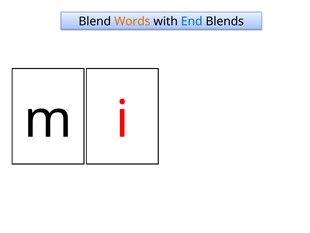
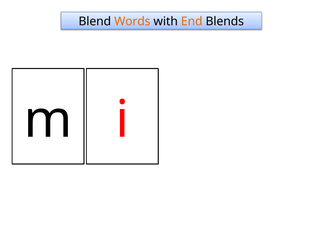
End colour: blue -> orange
